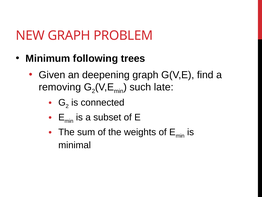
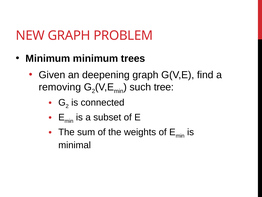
Minimum following: following -> minimum
late: late -> tree
